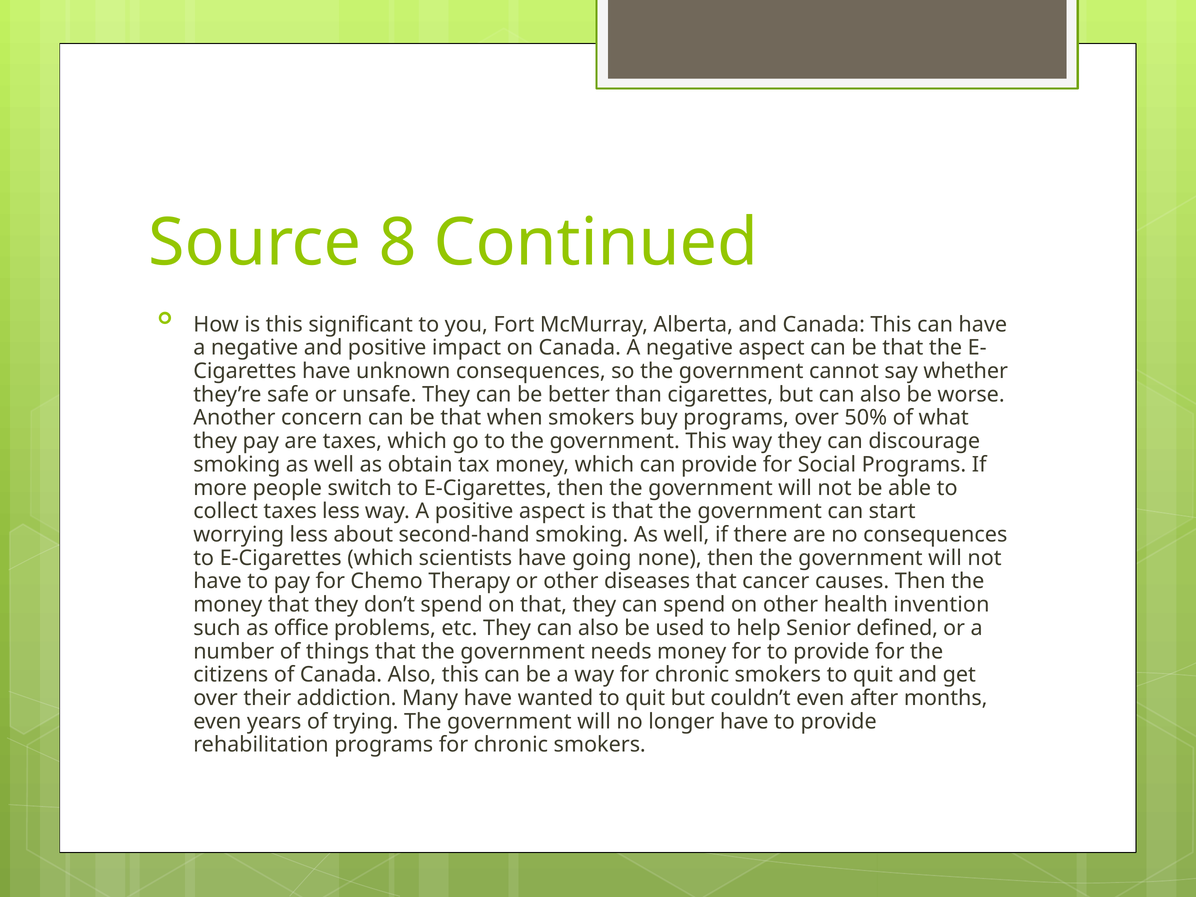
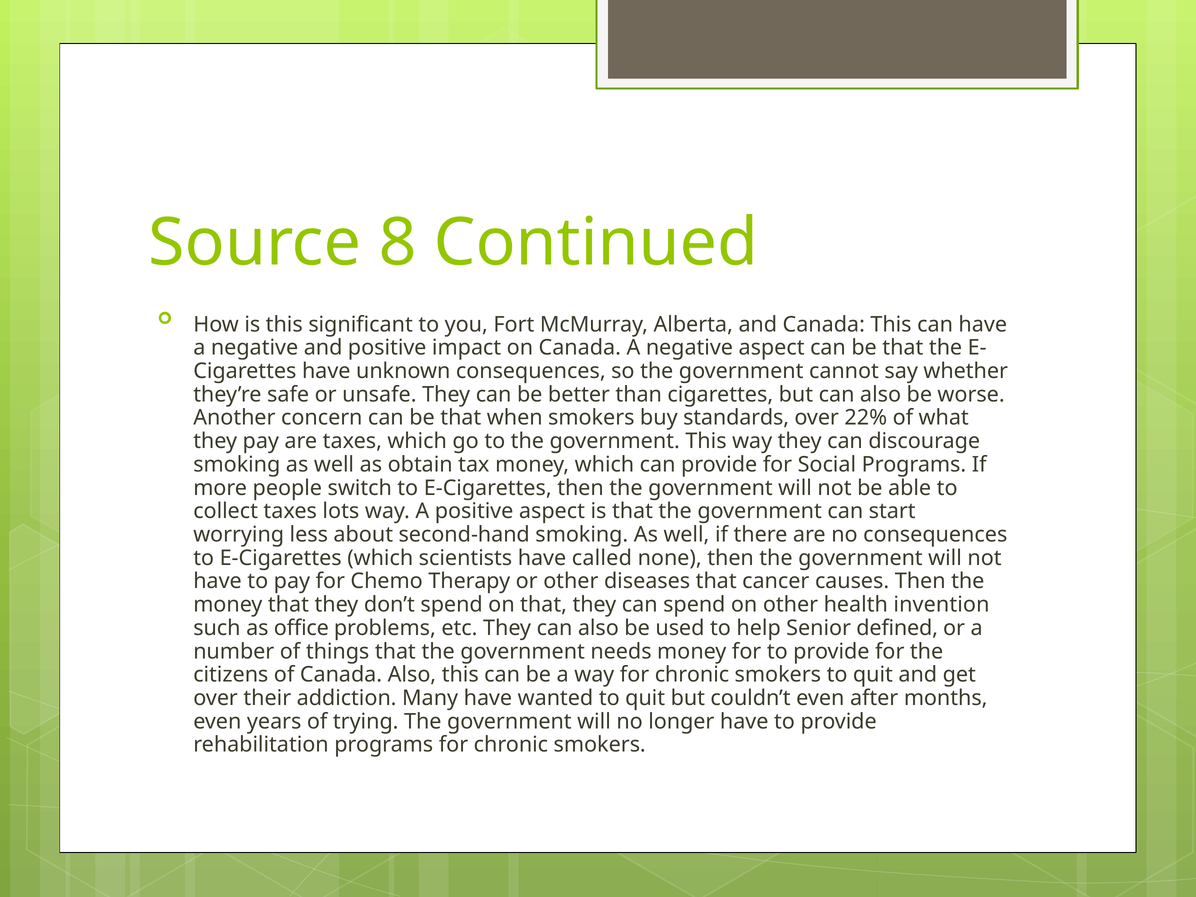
buy programs: programs -> standards
50%: 50% -> 22%
taxes less: less -> lots
going: going -> called
